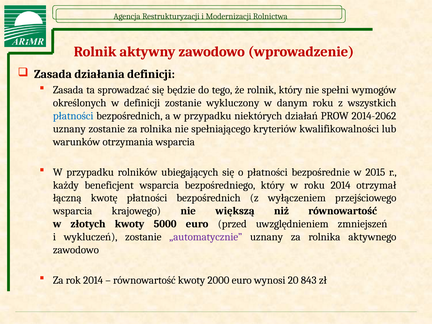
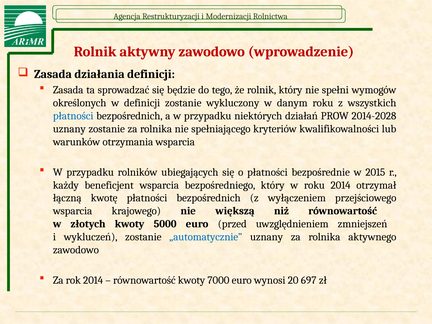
2014-2062: 2014-2062 -> 2014-2028
„automatycznie colour: purple -> blue
2000: 2000 -> 7000
843: 843 -> 697
